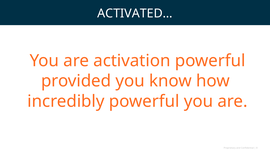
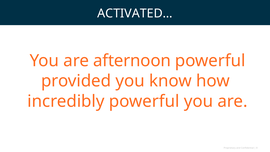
activation: activation -> afternoon
